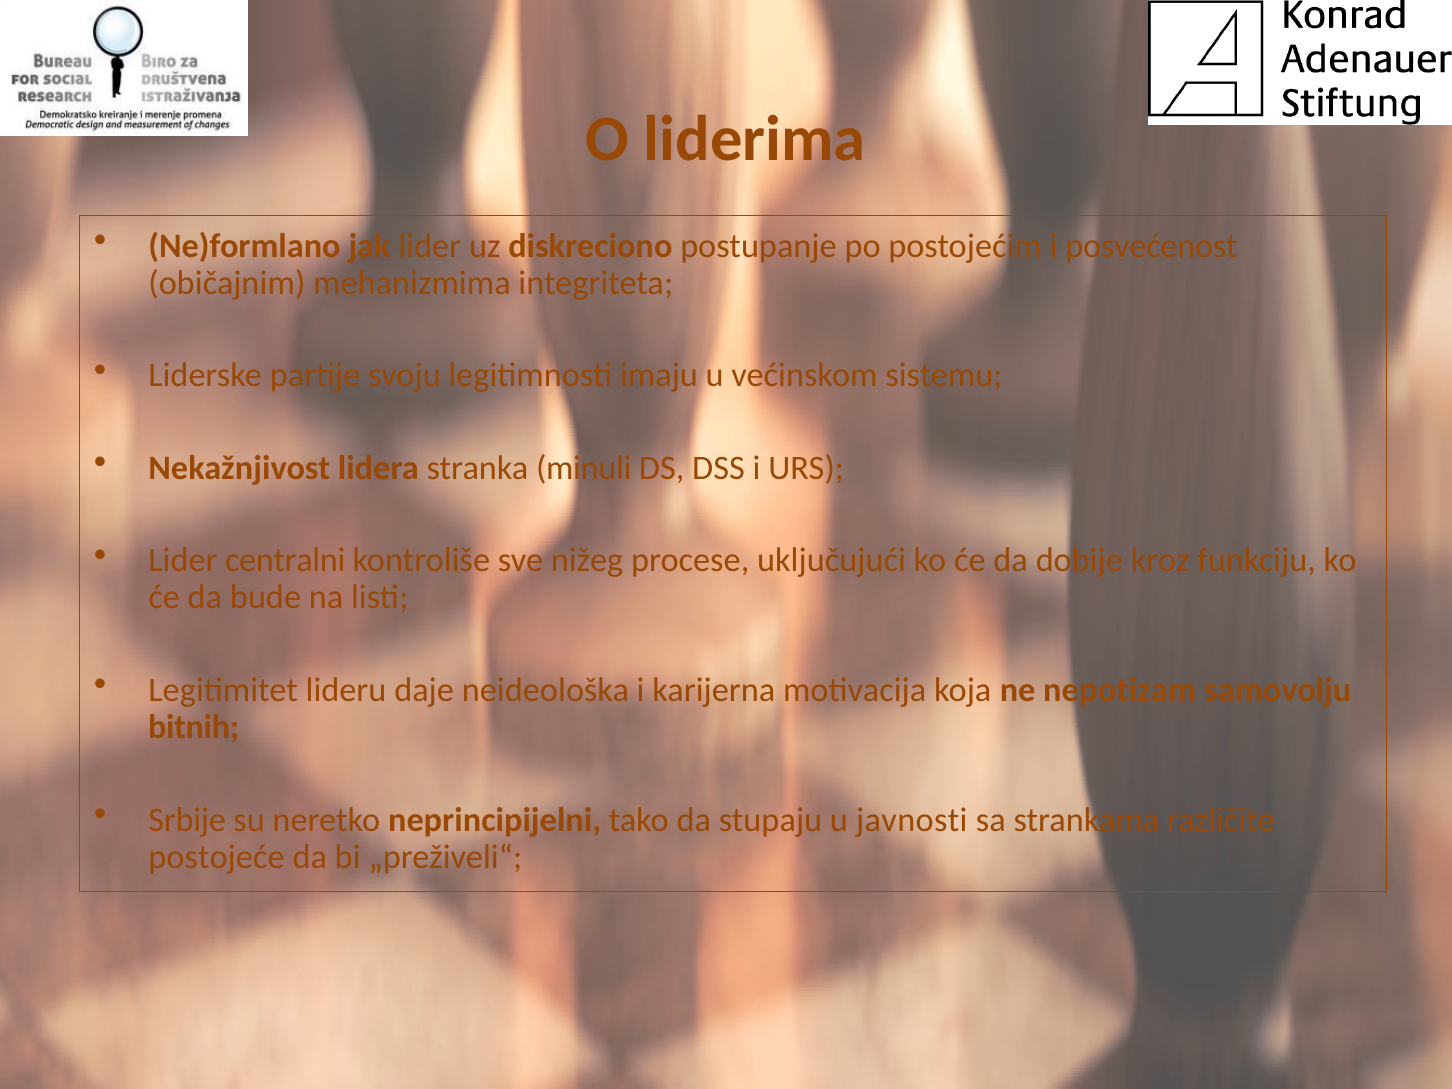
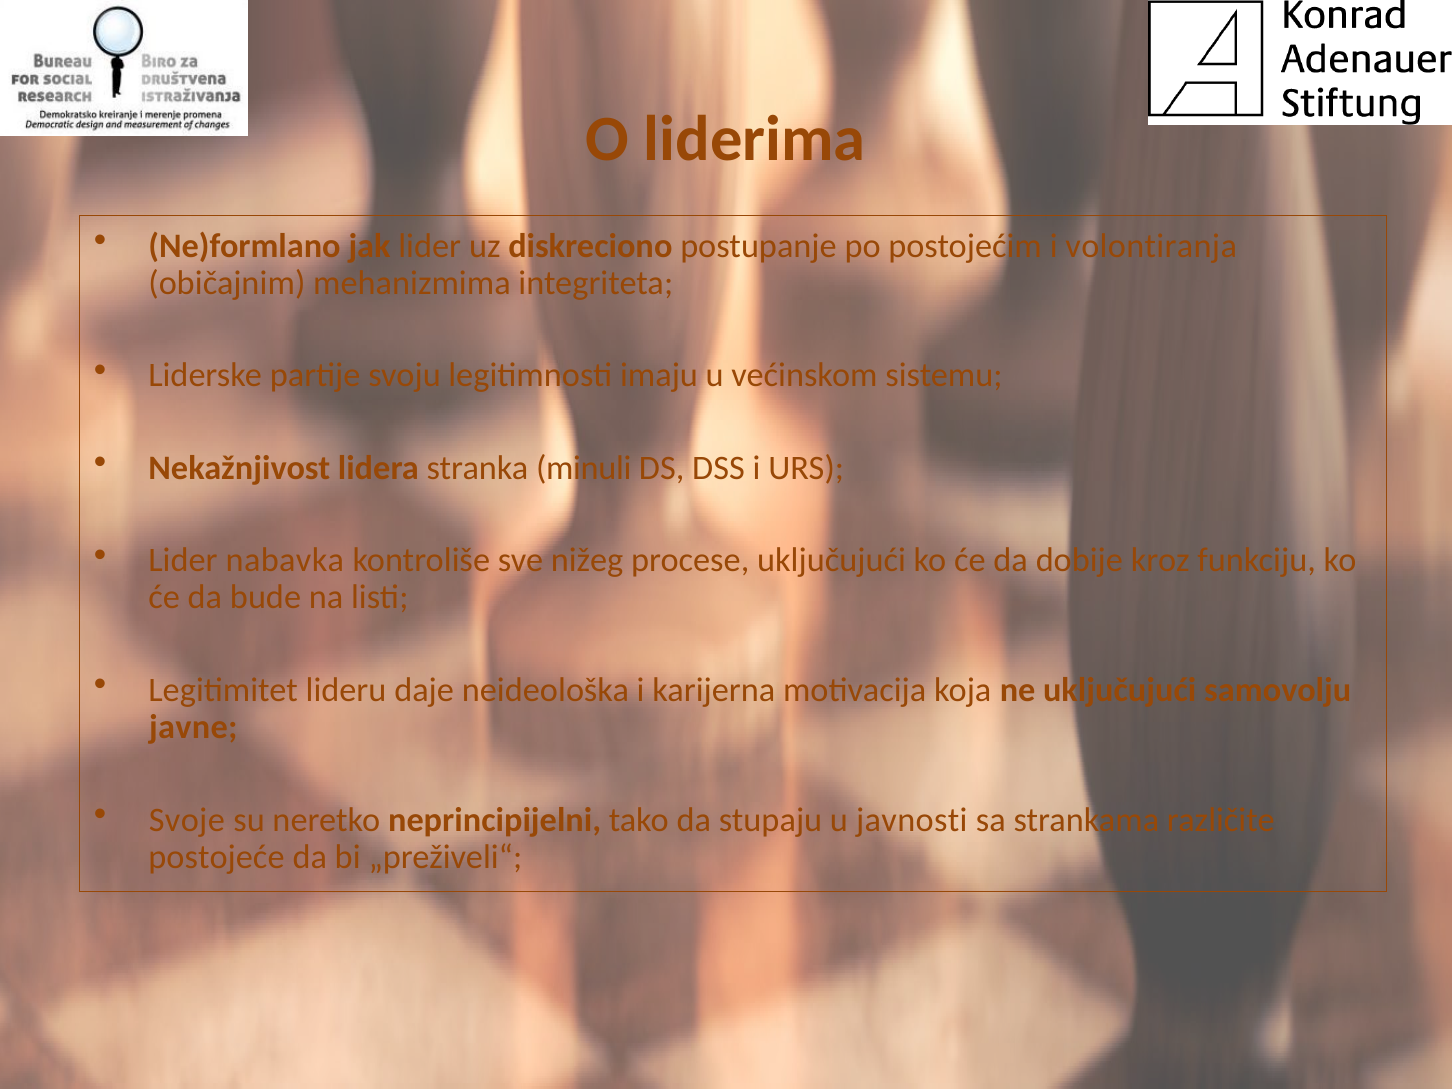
posvećenost: posvećenost -> volontiranja
centralni: centralni -> nabavka
ne nepotizam: nepotizam -> uključujući
bitnih: bitnih -> javne
Srbije: Srbije -> Svoje
